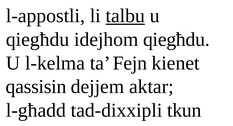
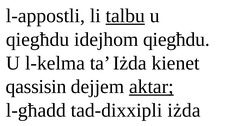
ta Fejn: Fejn -> Iżda
aktar underline: none -> present
tad-dixxipli tkun: tkun -> iżda
